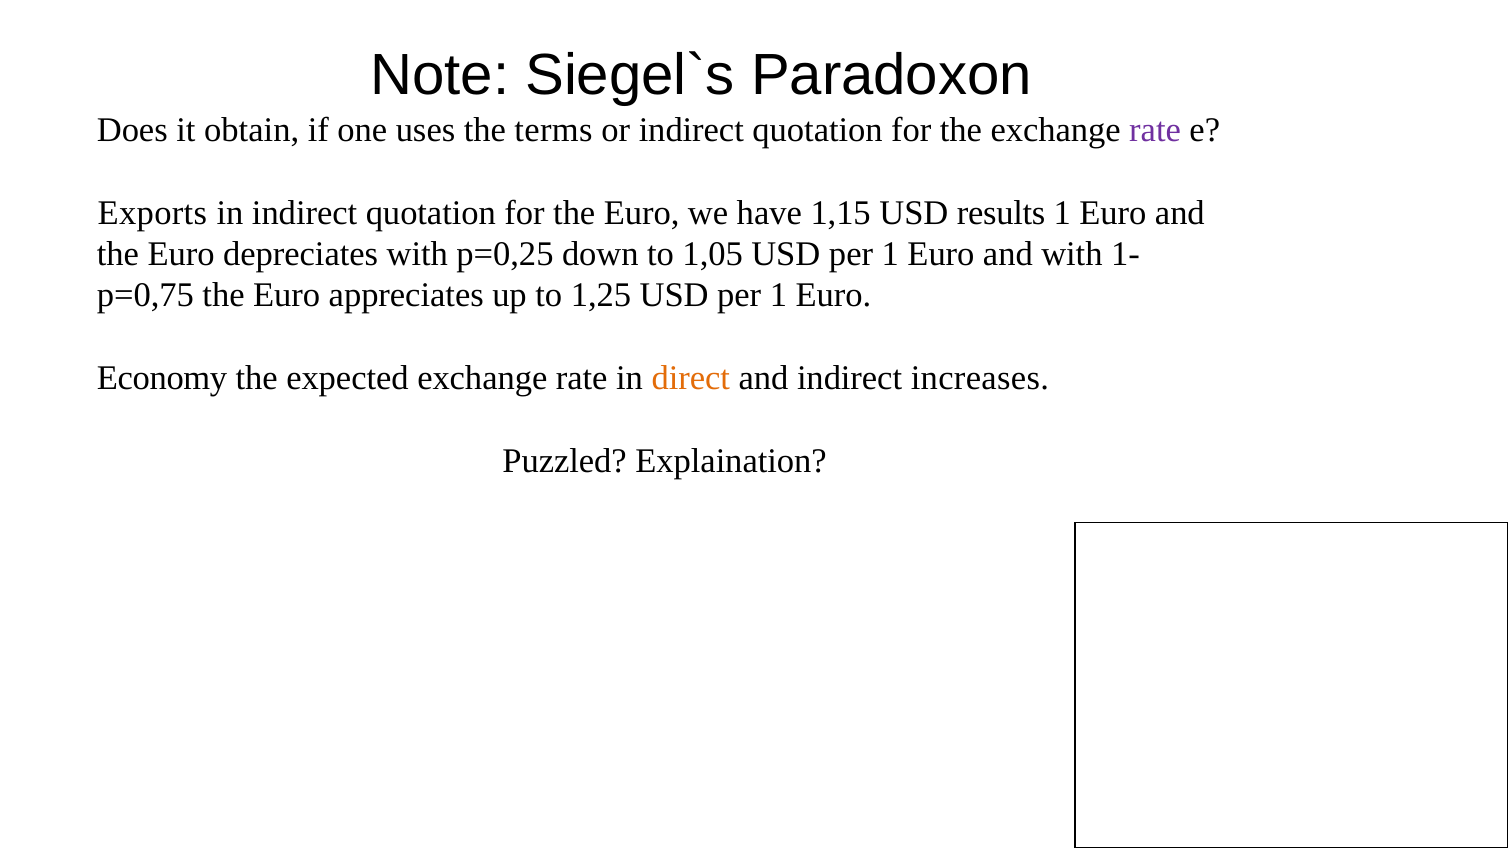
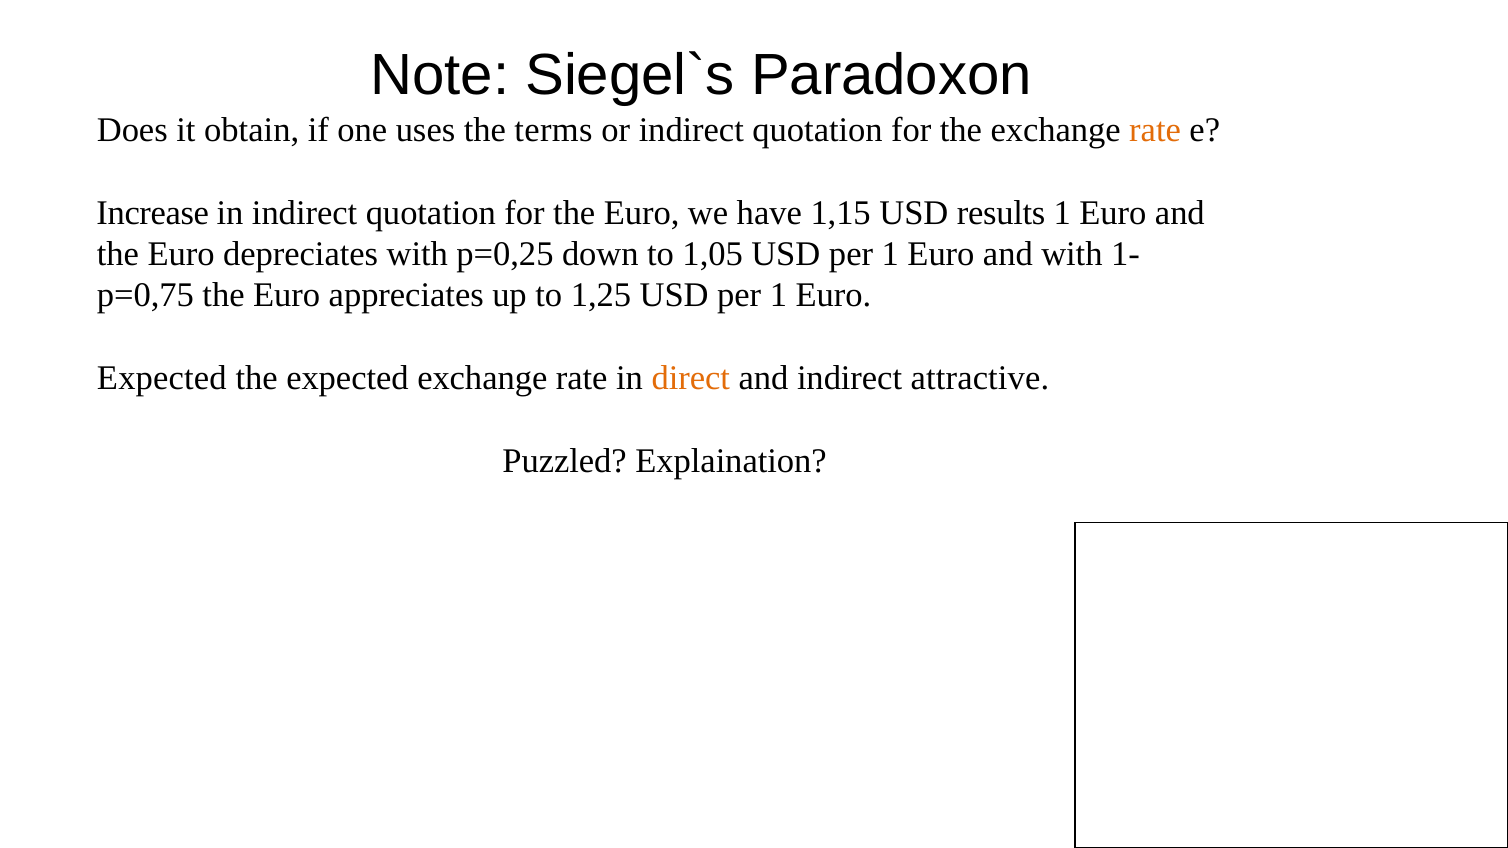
rate at (1155, 130) colour: purple -> orange
Exports: Exports -> Increase
Economy at (162, 379): Economy -> Expected
increases: increases -> attractive
